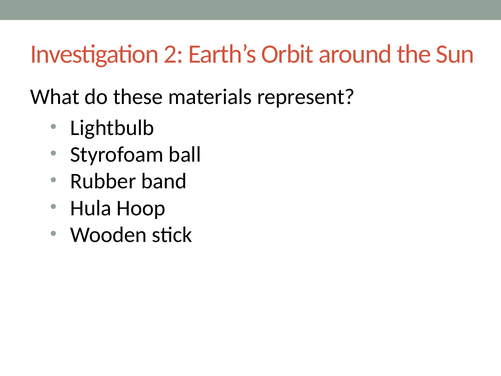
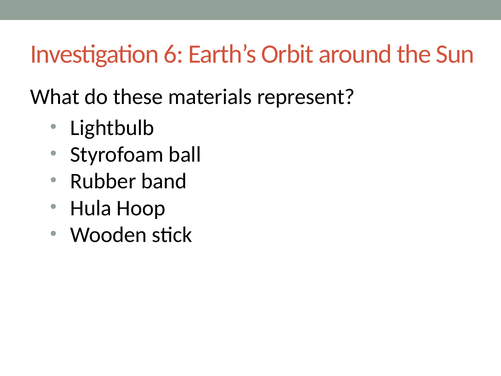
2: 2 -> 6
